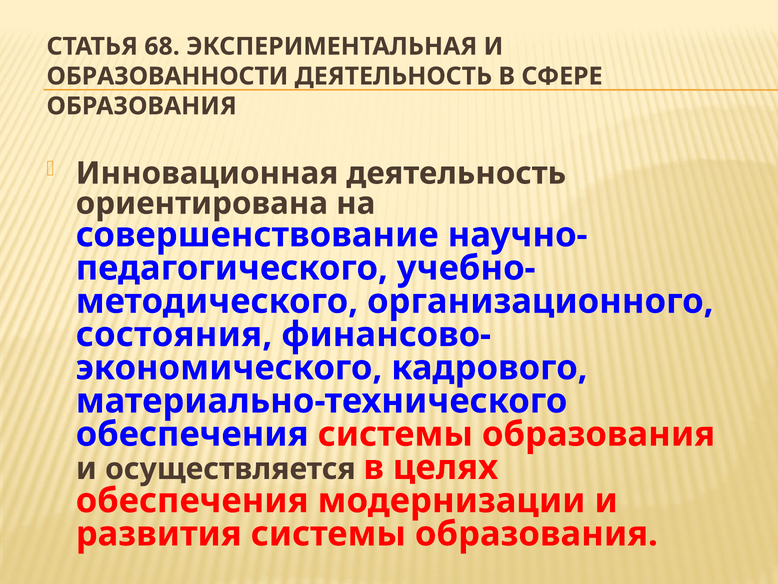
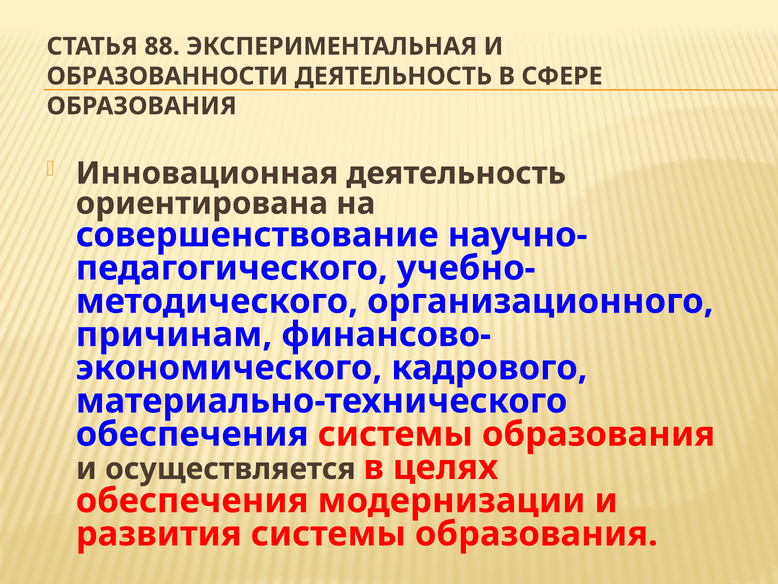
68: 68 -> 88
состояния: состояния -> причинам
